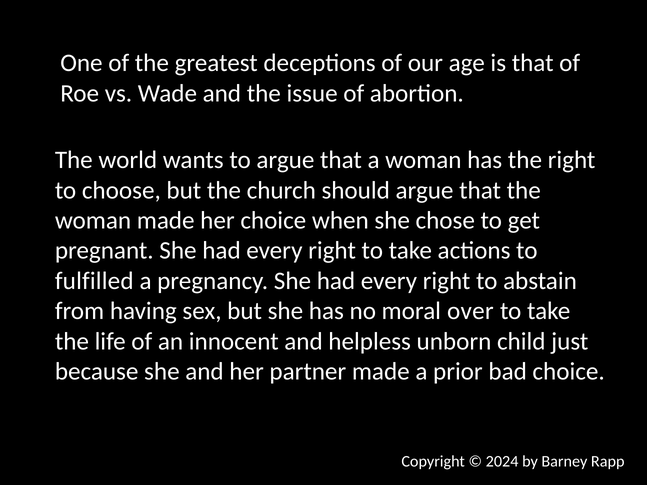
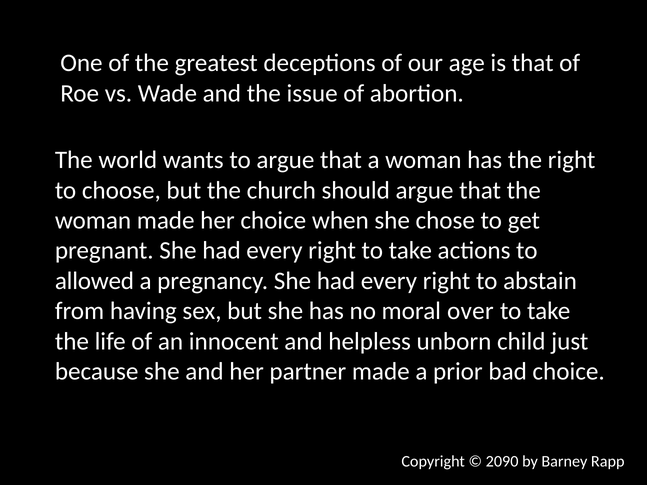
fulfilled: fulfilled -> allowed
2024: 2024 -> 2090
